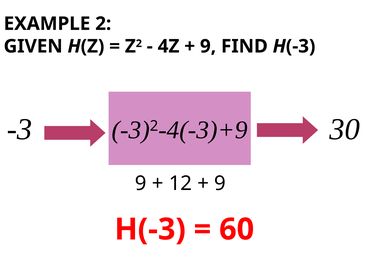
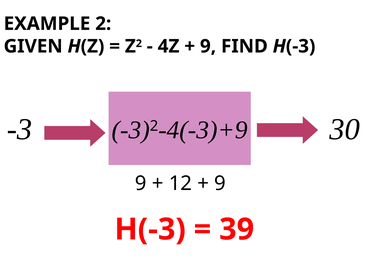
60: 60 -> 39
